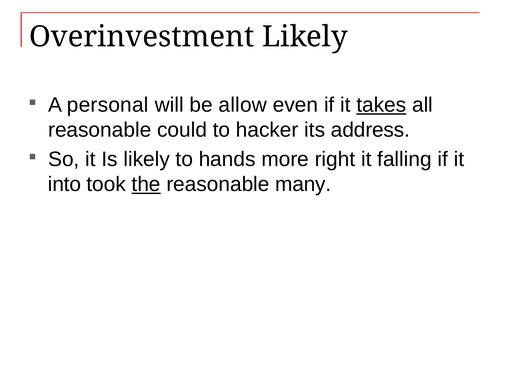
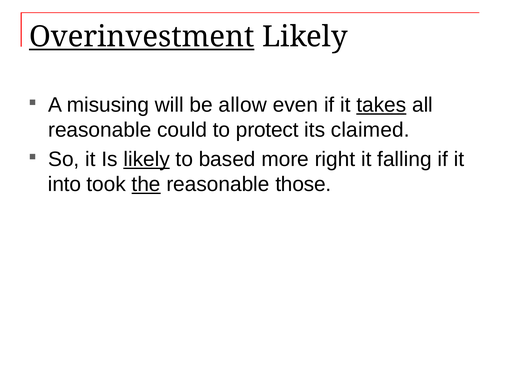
Overinvestment underline: none -> present
personal: personal -> misusing
hacker: hacker -> protect
address: address -> claimed
likely at (147, 159) underline: none -> present
hands: hands -> based
many: many -> those
